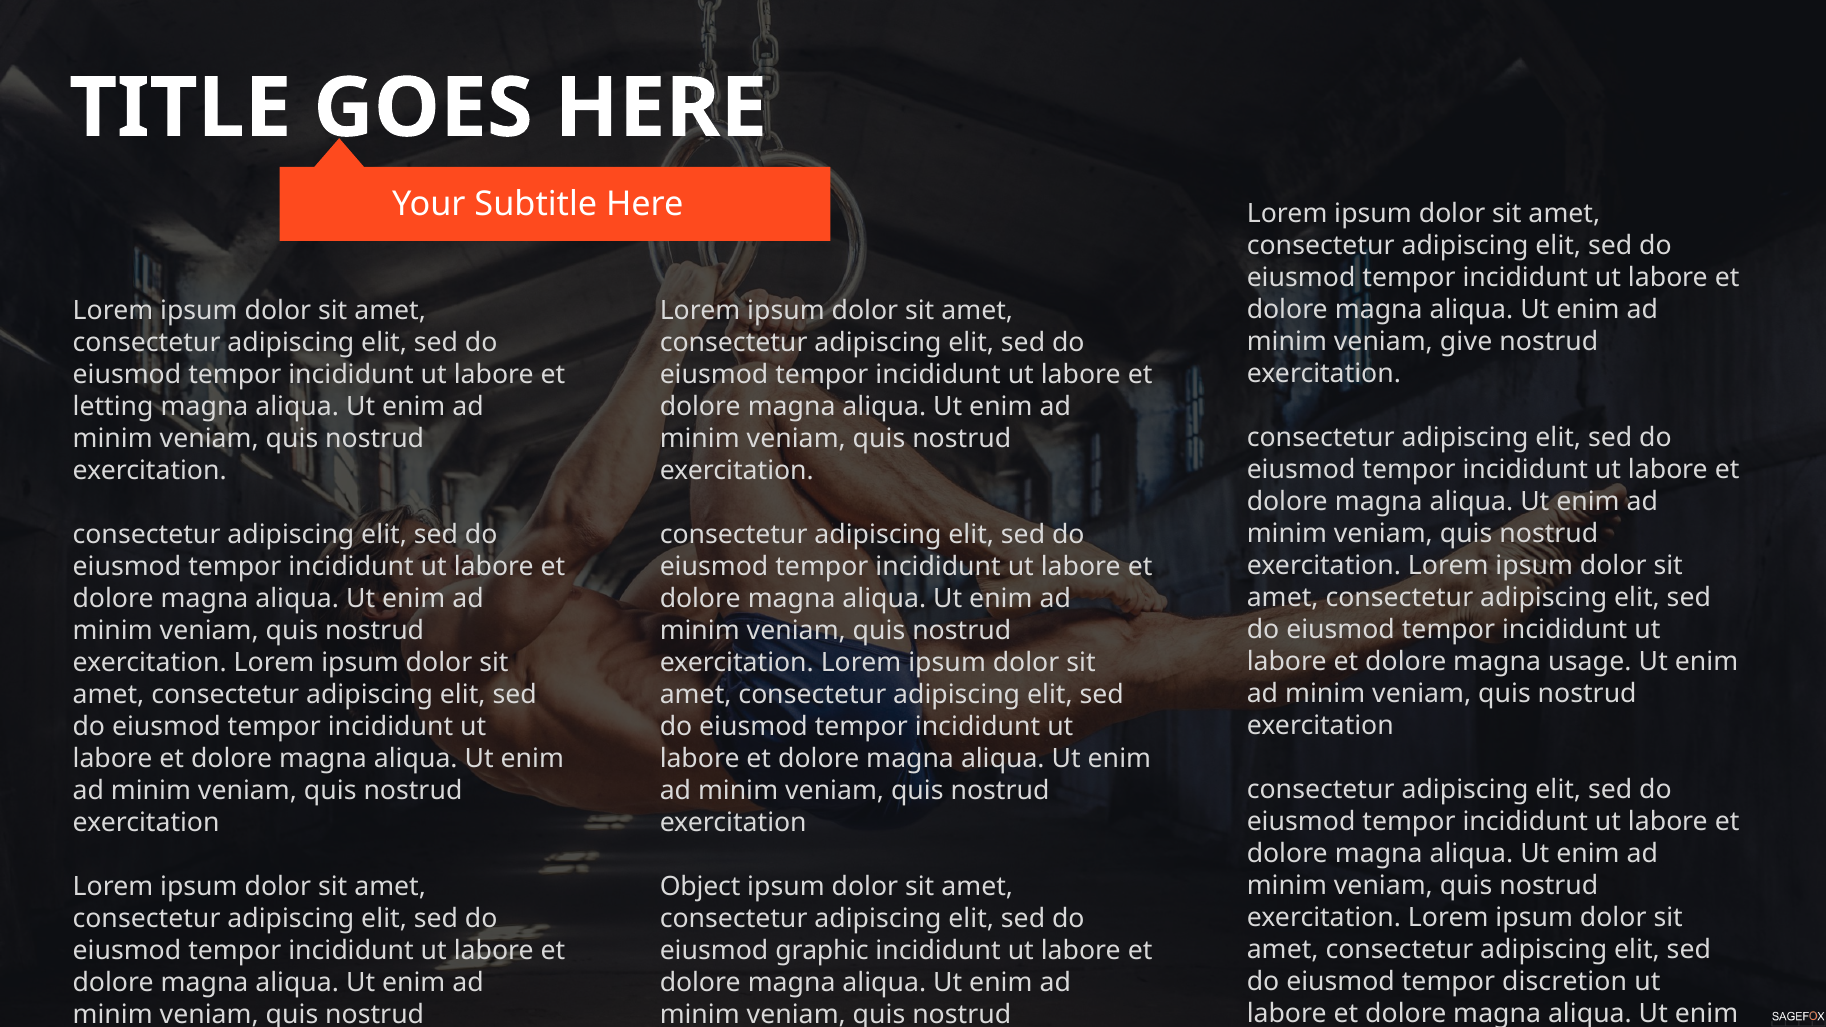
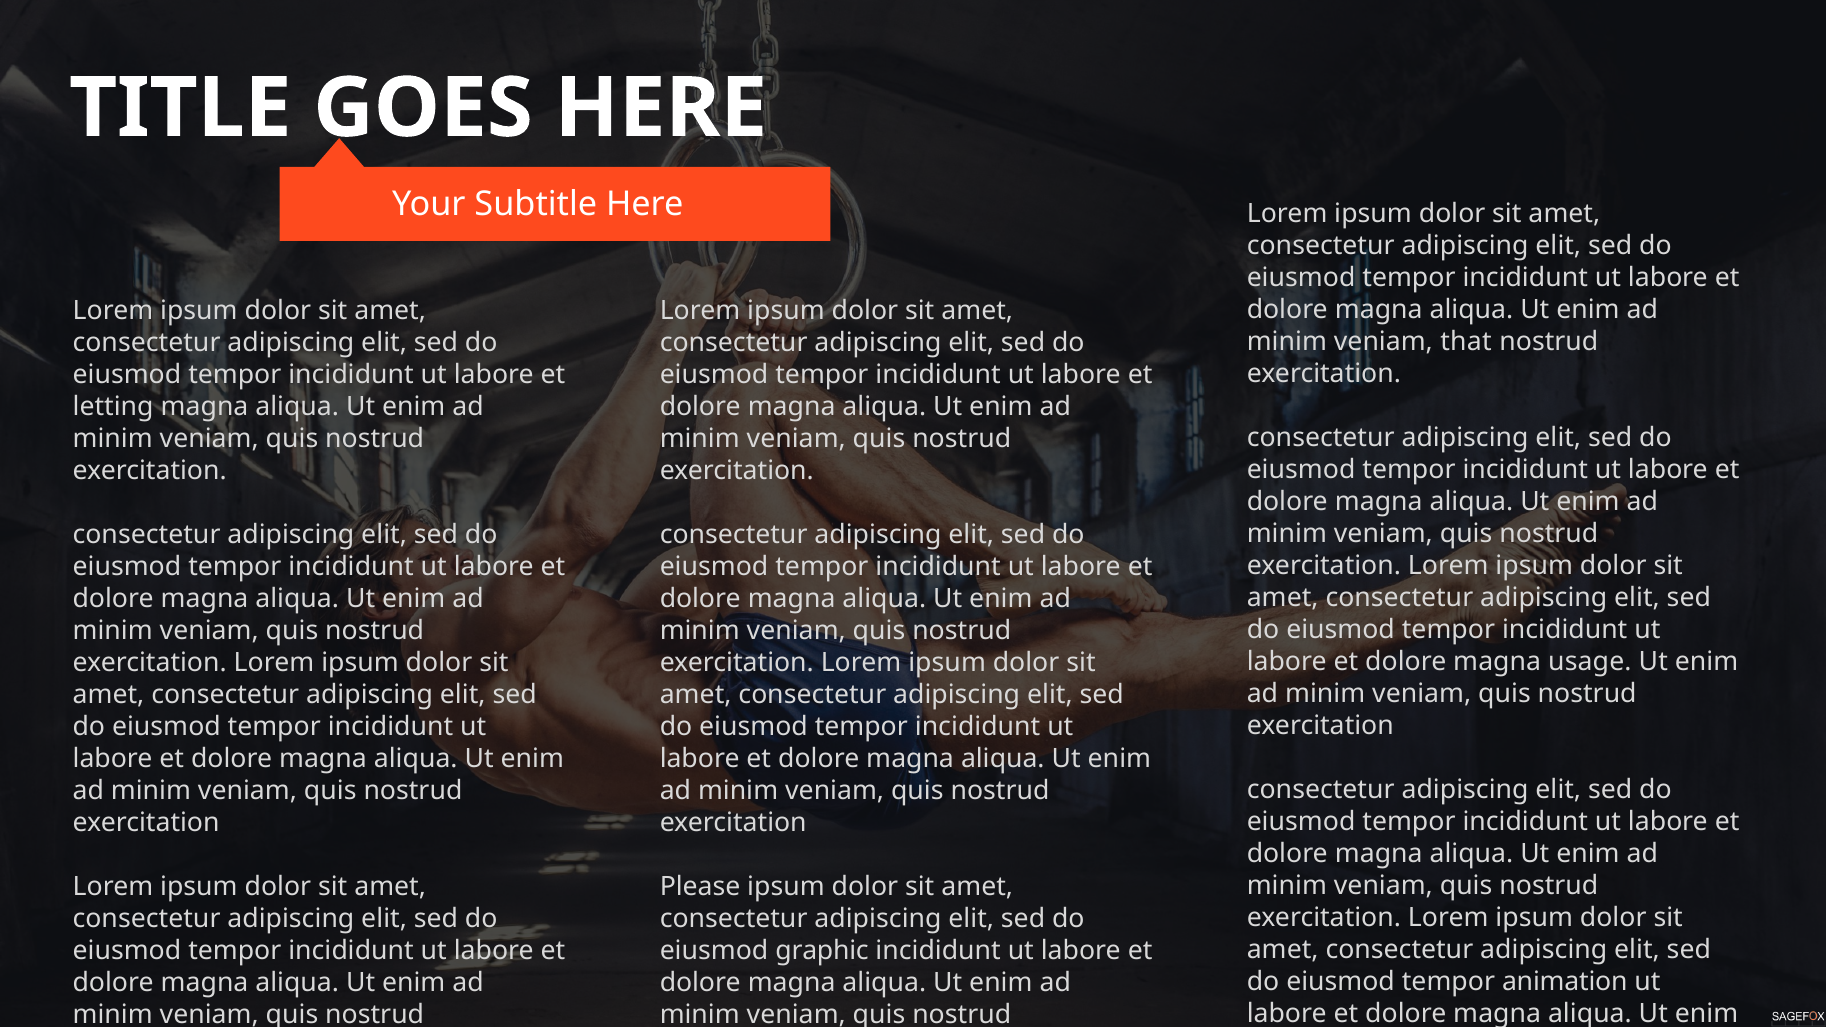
give: give -> that
Object: Object -> Please
discretion: discretion -> animation
